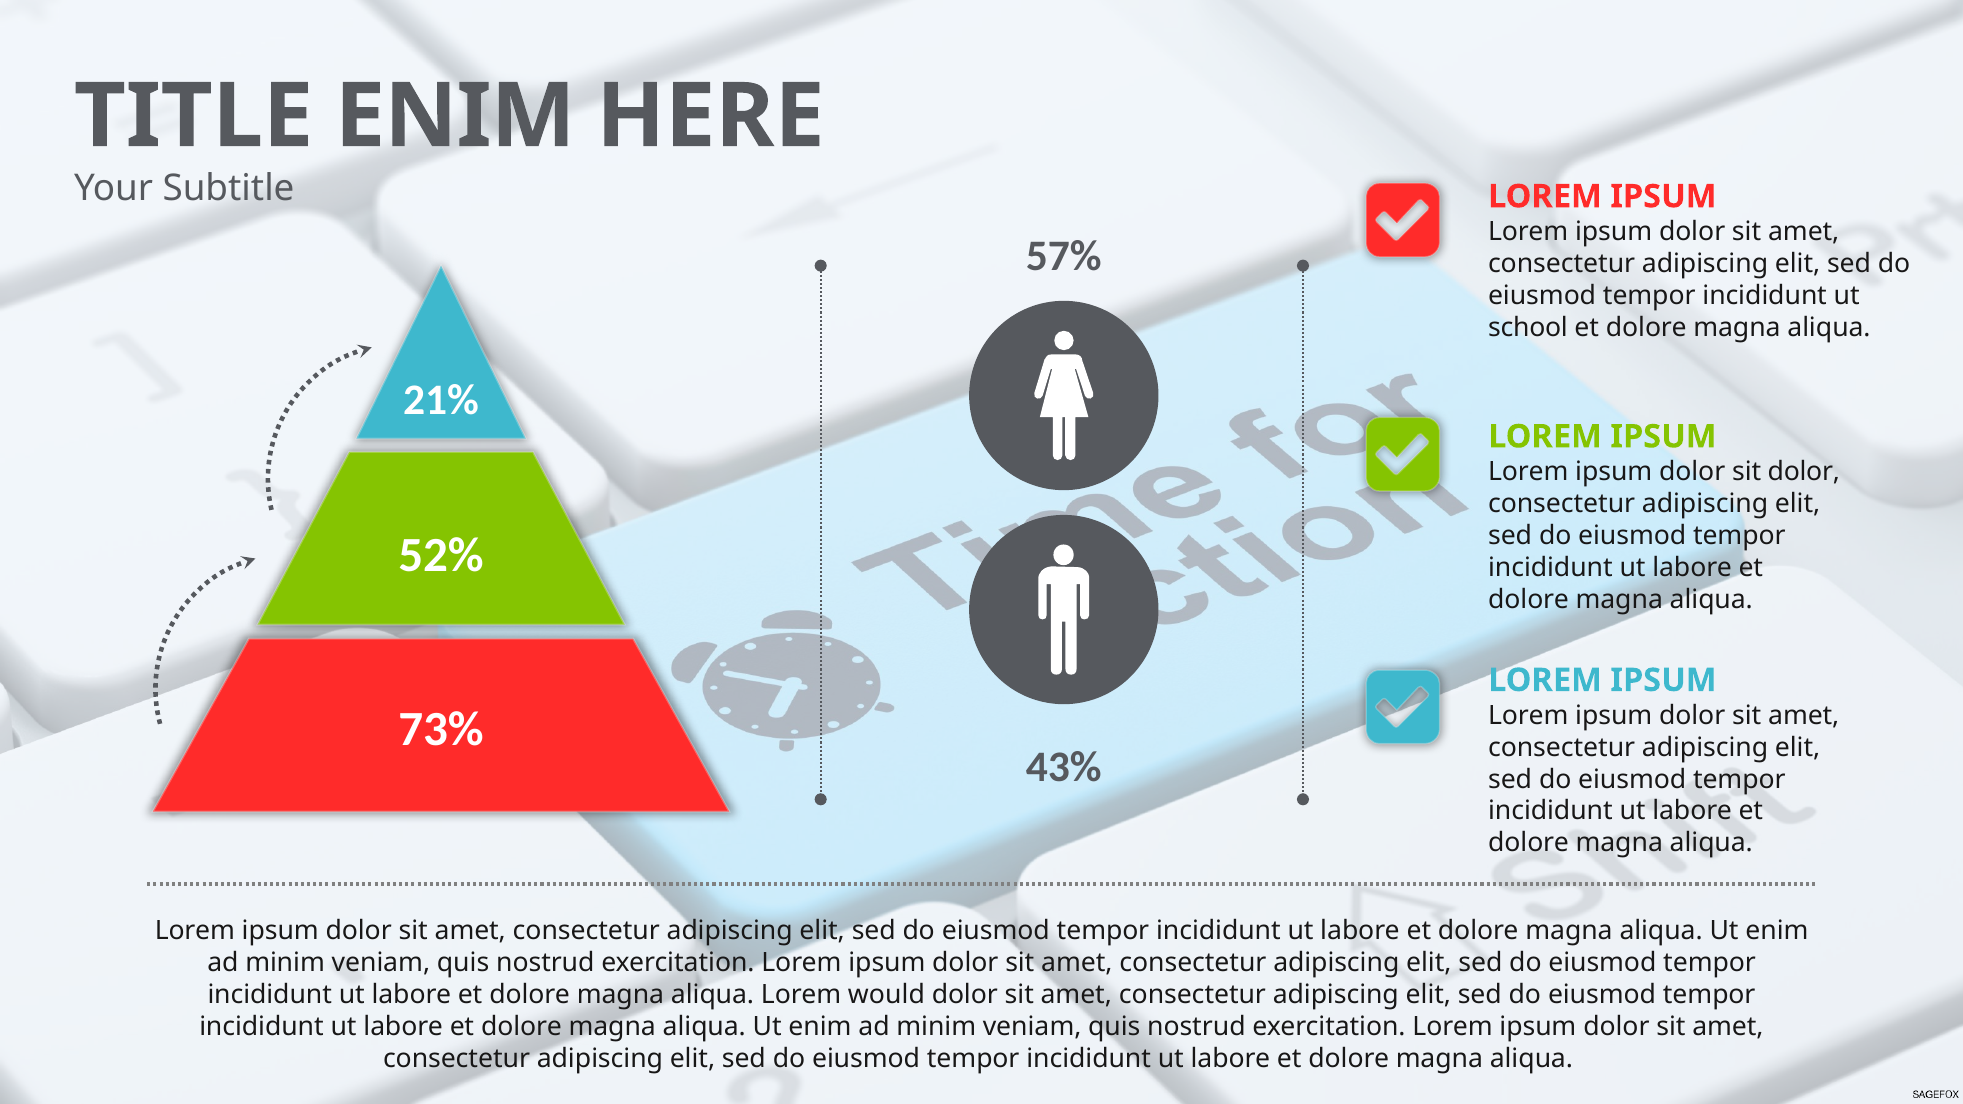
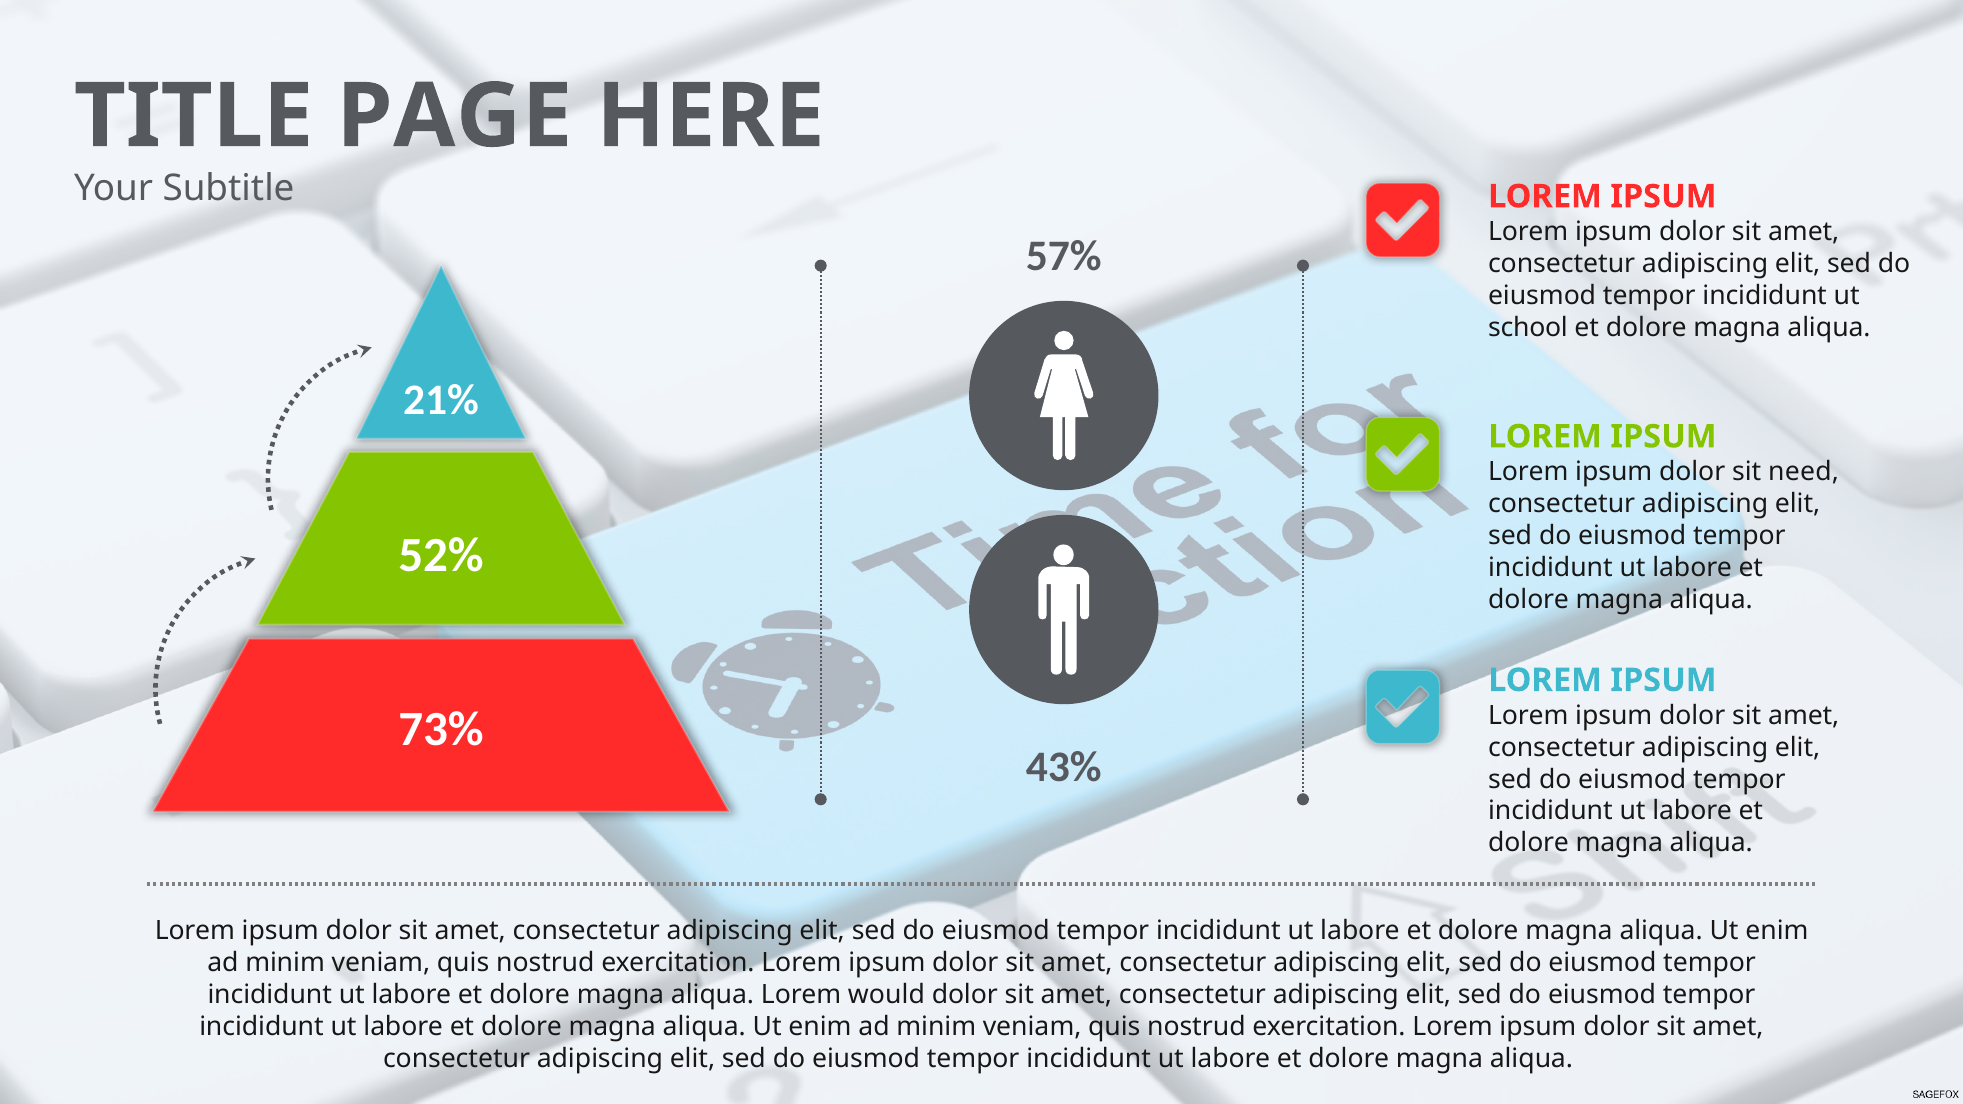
ENIM at (455, 116): ENIM -> PAGE
sit dolor: dolor -> need
